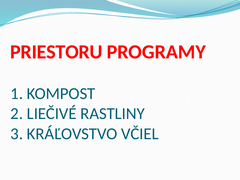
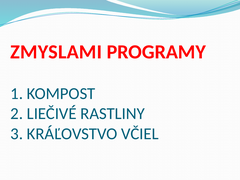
PRIESTORU: PRIESTORU -> ZMYSLAMI
